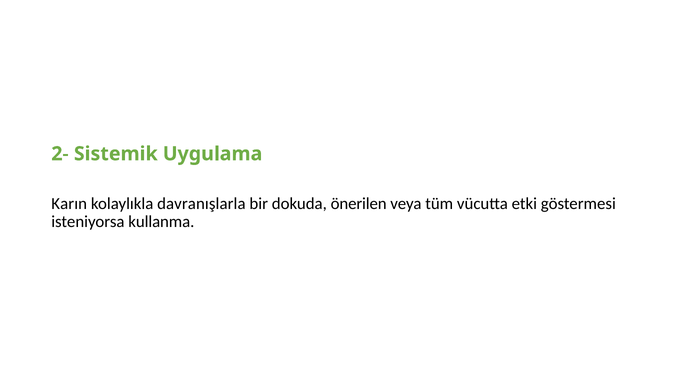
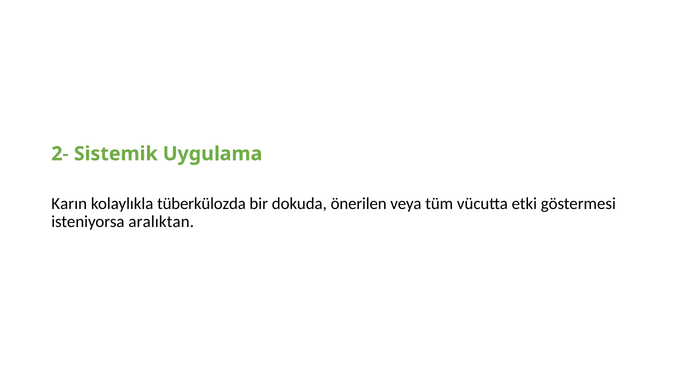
davranışlarla: davranışlarla -> tüberkülozda
kullanma: kullanma -> aralıktan
